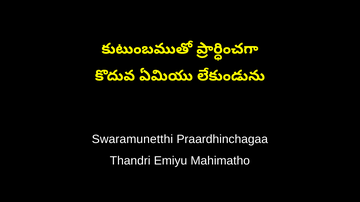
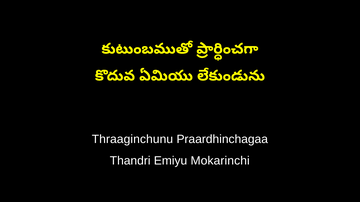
Swaramunetthi: Swaramunetthi -> Thraaginchunu
Mahimatho: Mahimatho -> Mokarinchi
